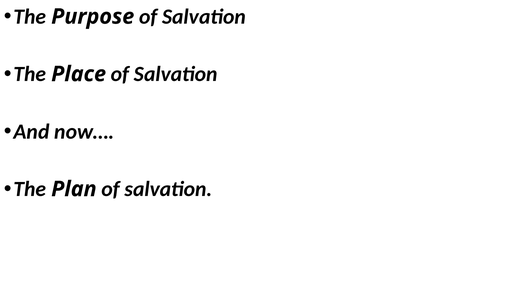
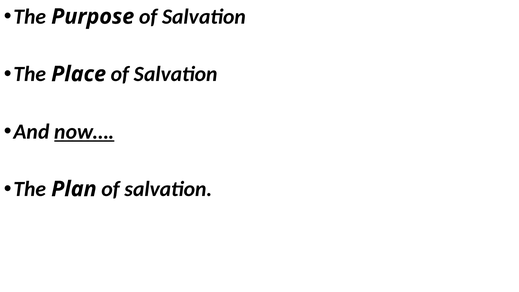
now… underline: none -> present
